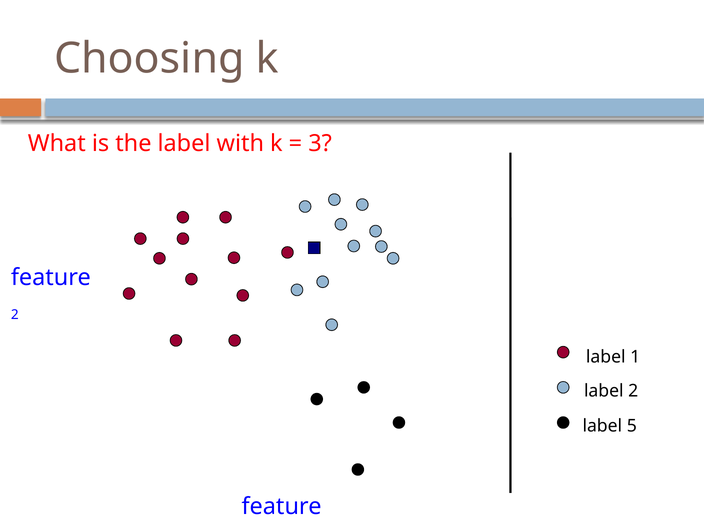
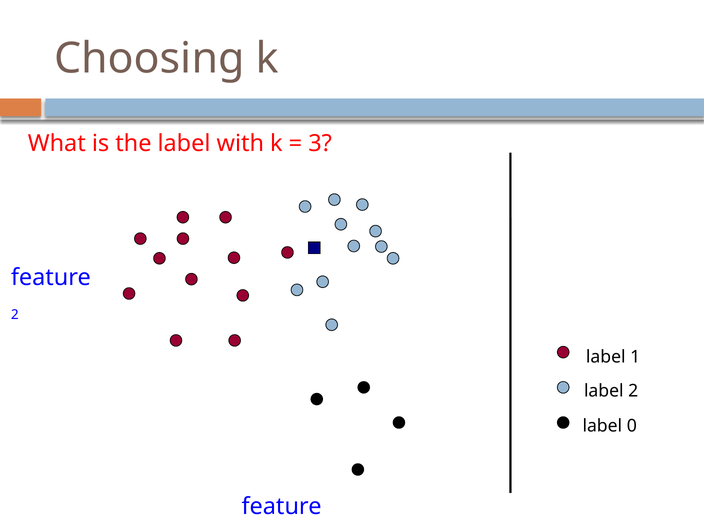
5: 5 -> 0
